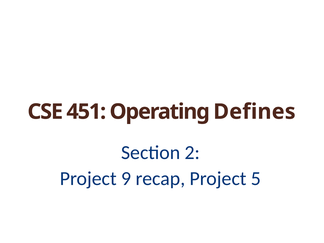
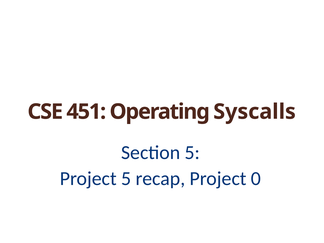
Defines: Defines -> Syscalls
Section 2: 2 -> 5
Project 9: 9 -> 5
5: 5 -> 0
